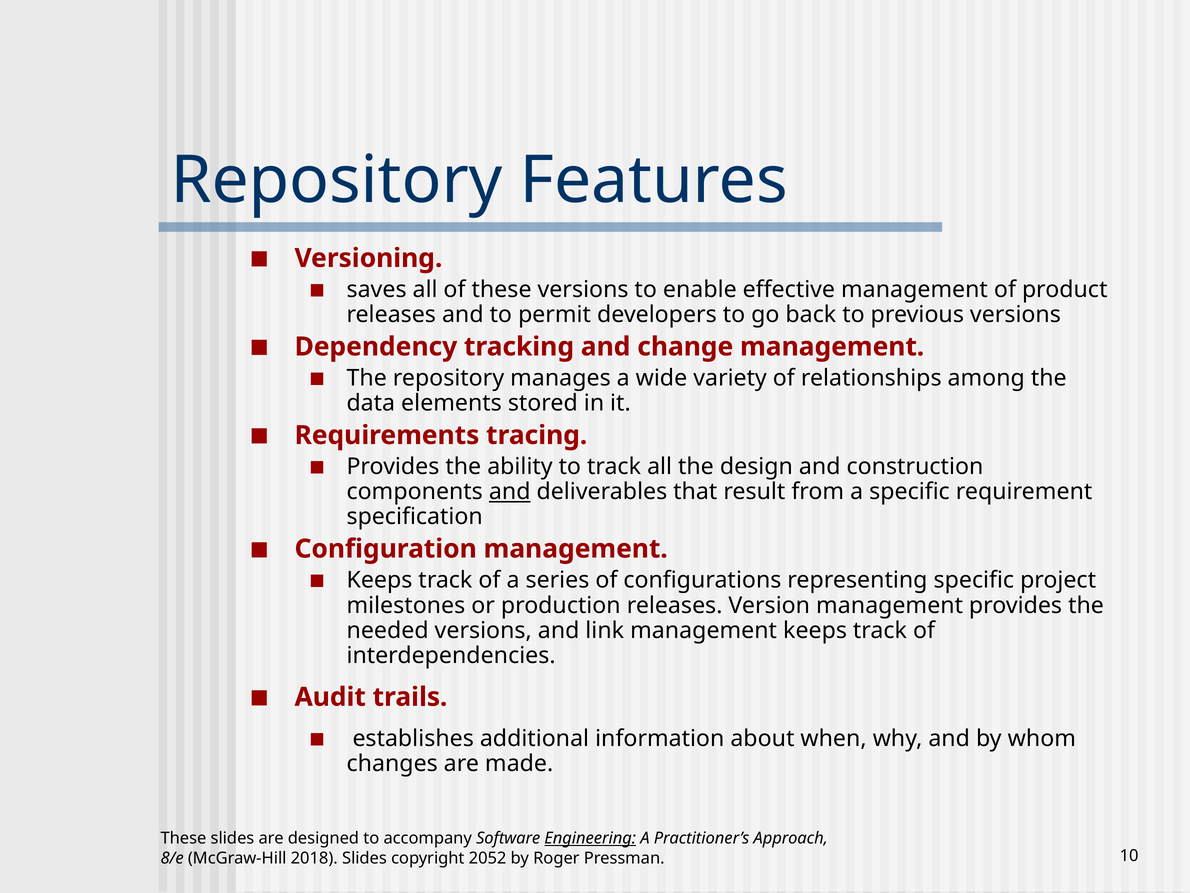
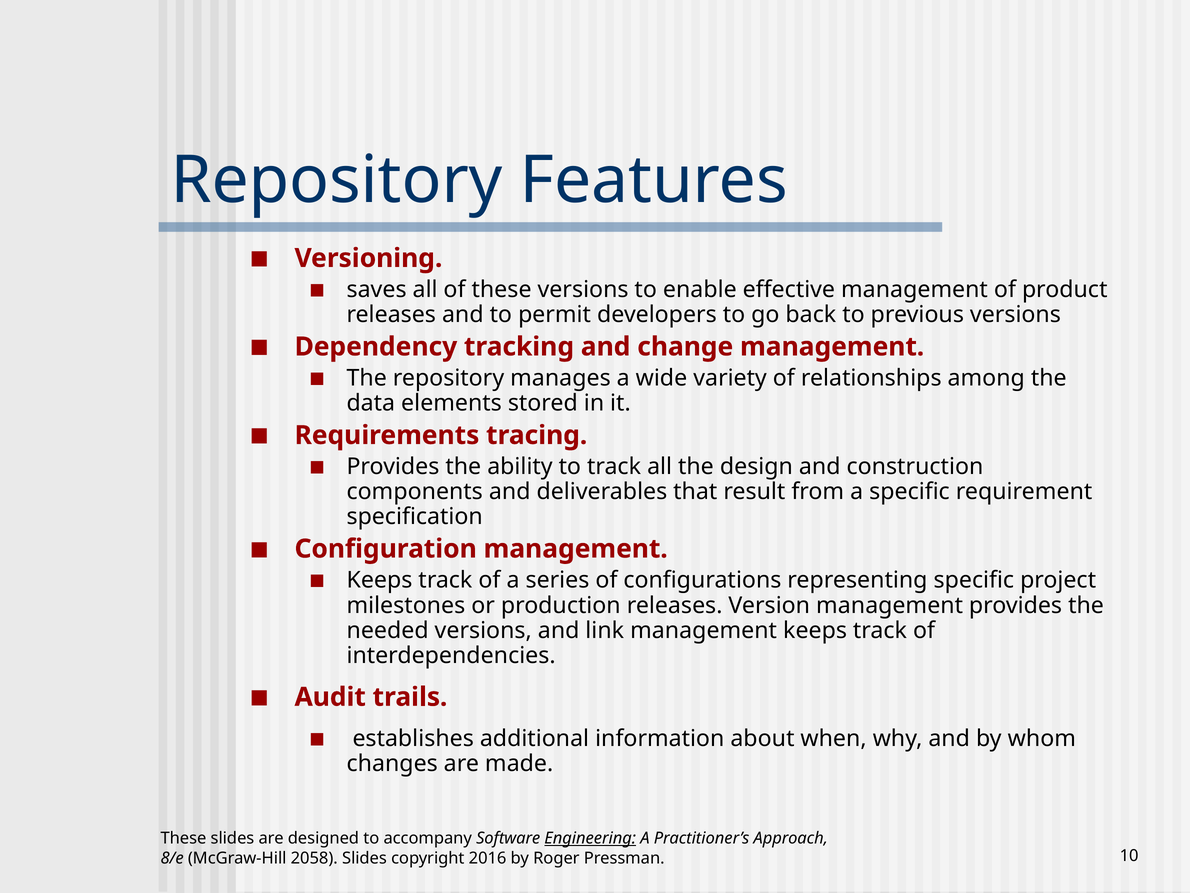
and at (510, 492) underline: present -> none
2018: 2018 -> 2058
2052: 2052 -> 2016
